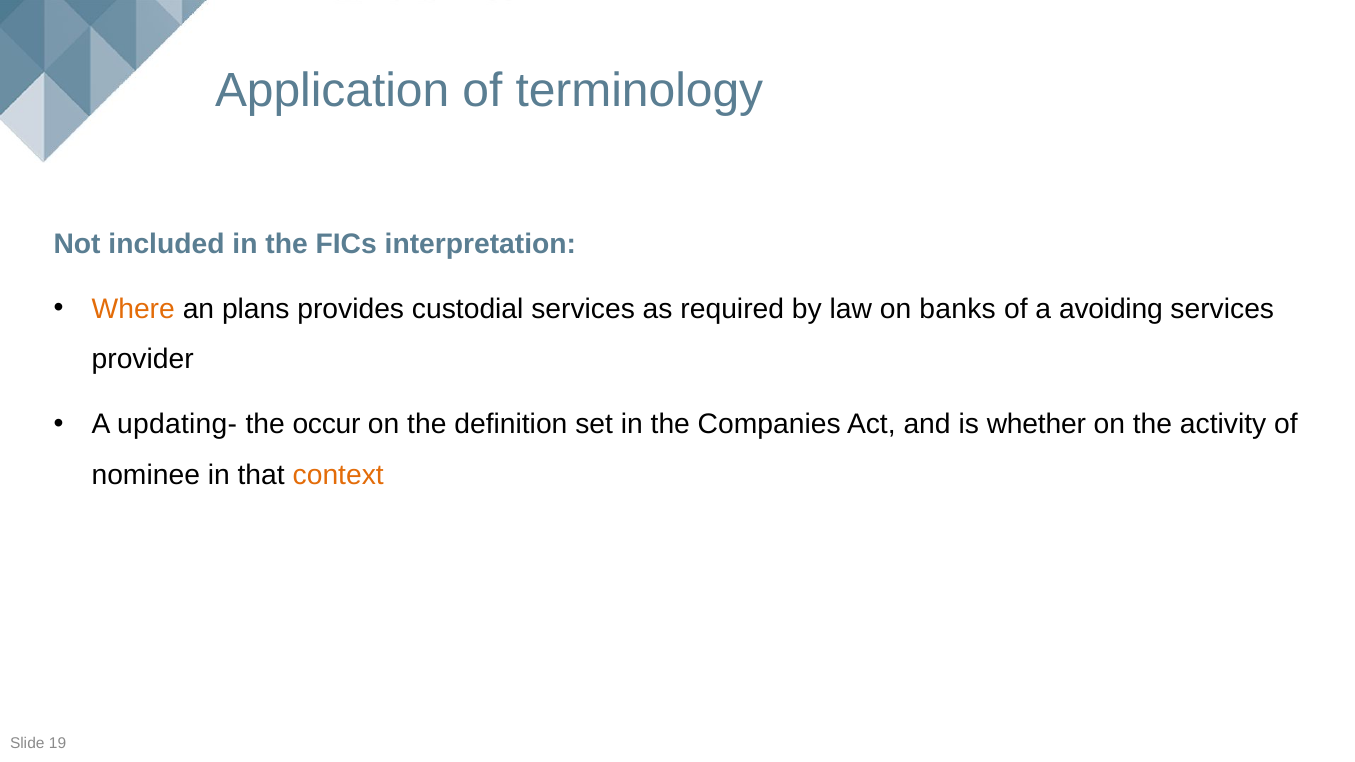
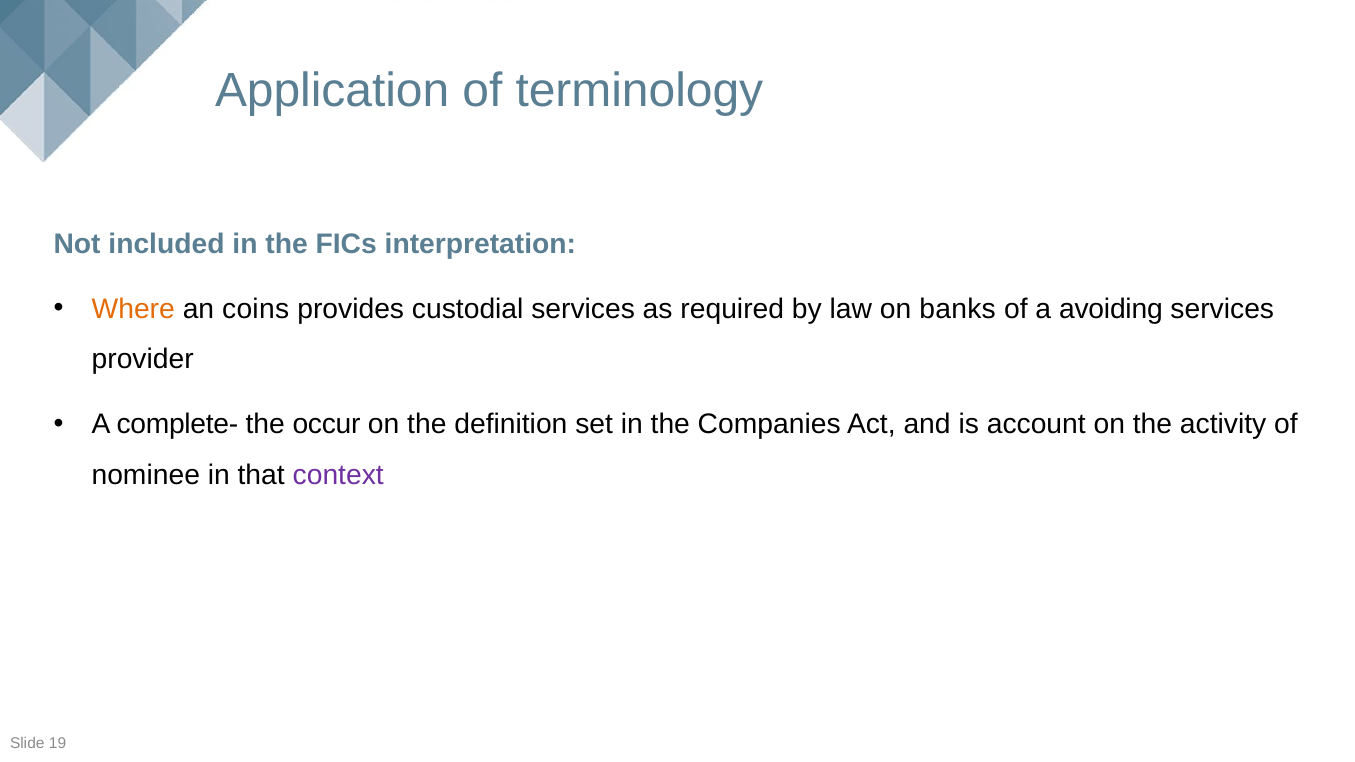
plans: plans -> coins
updating-: updating- -> complete-
whether: whether -> account
context colour: orange -> purple
